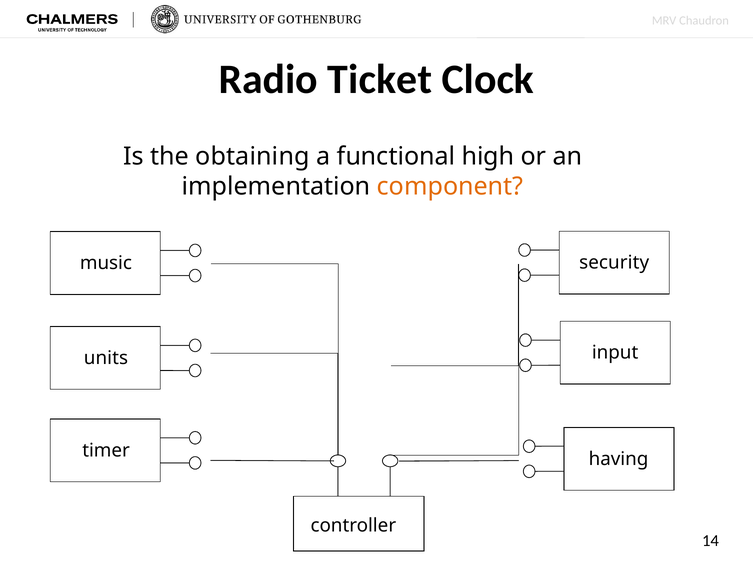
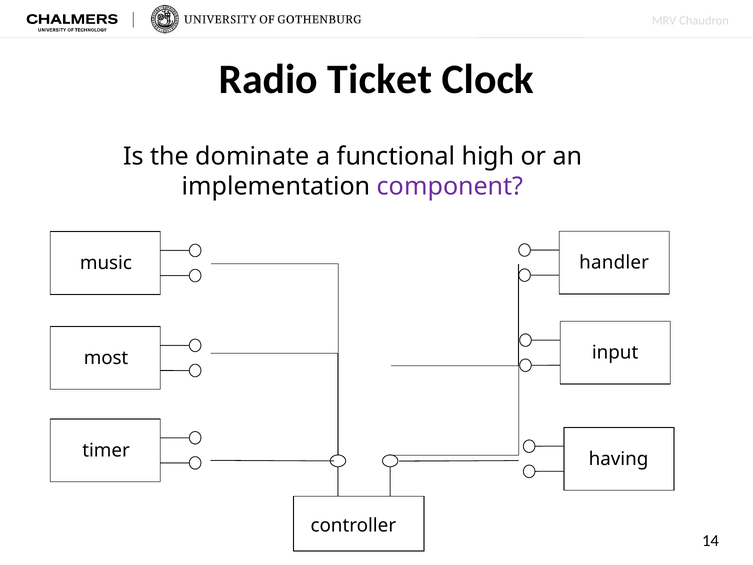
obtaining: obtaining -> dominate
component colour: orange -> purple
security: security -> handler
units: units -> most
